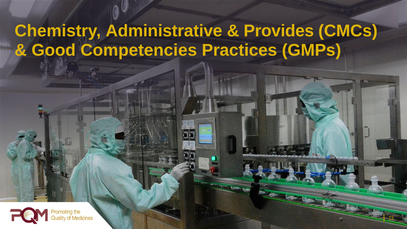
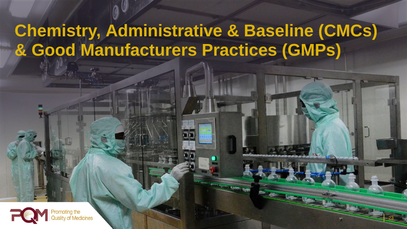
Provides: Provides -> Baseline
Competencies: Competencies -> Manufacturers
